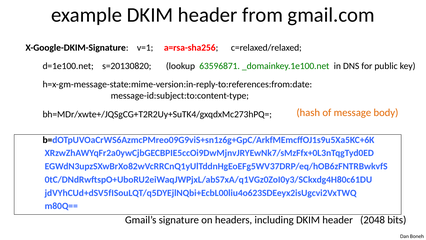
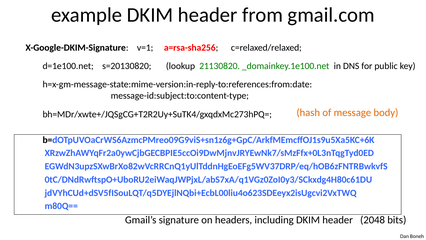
63596871: 63596871 -> 21130820
